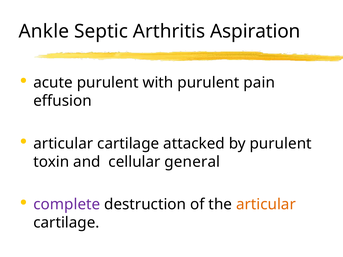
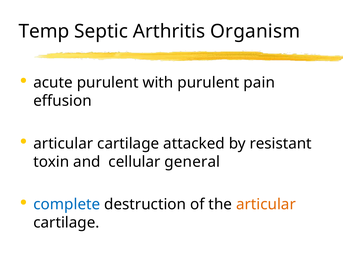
Ankle: Ankle -> Temp
Aspiration: Aspiration -> Organism
by purulent: purulent -> resistant
complete colour: purple -> blue
